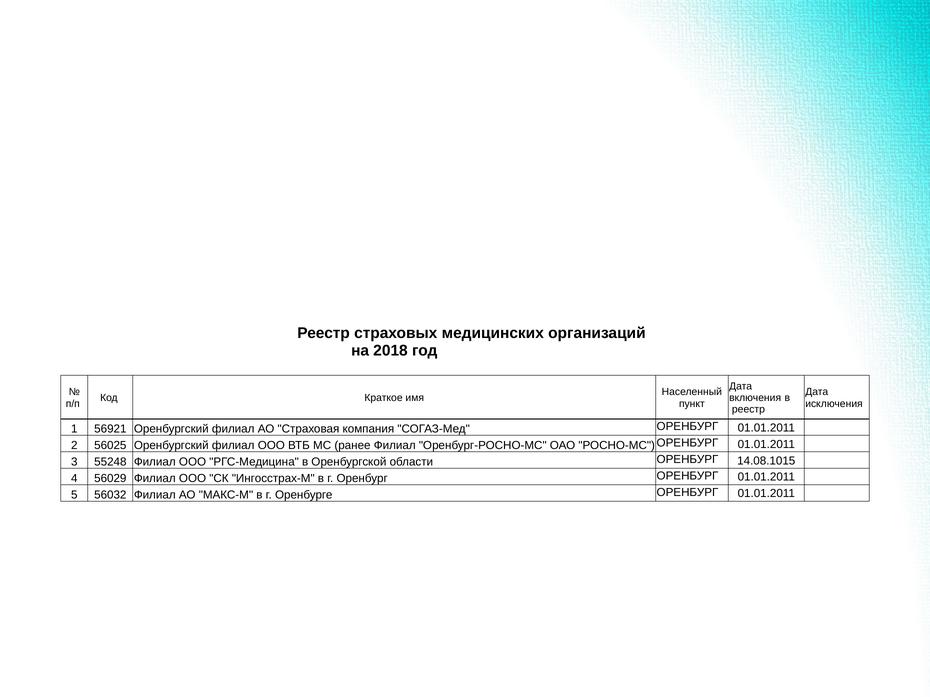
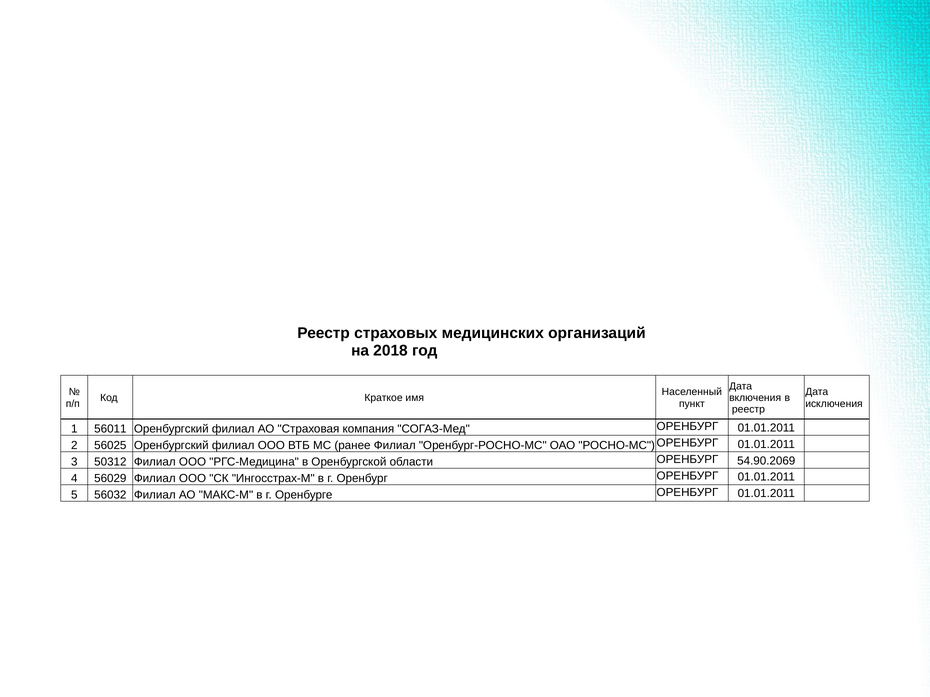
56921: 56921 -> 56011
55248: 55248 -> 50312
14.08.1015: 14.08.1015 -> 54.90.2069
